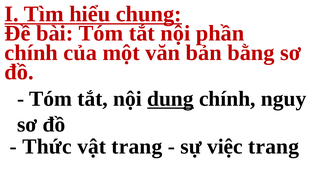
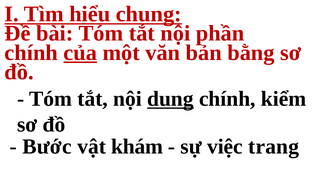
của underline: none -> present
nguy: nguy -> kiểm
Thức: Thức -> Bước
vật trang: trang -> khám
